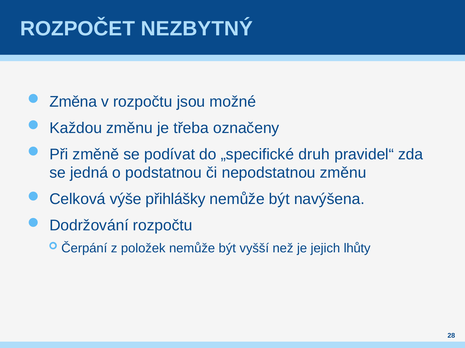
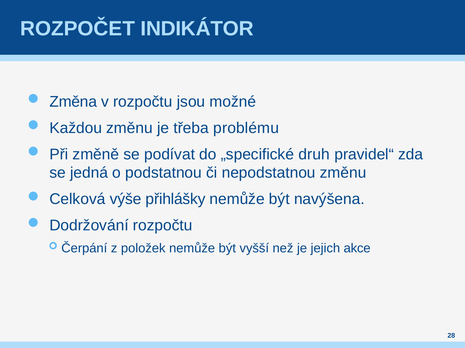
NEZBYTNÝ: NEZBYTNÝ -> INDIKÁTOR
označeny: označeny -> problému
lhůty: lhůty -> akce
